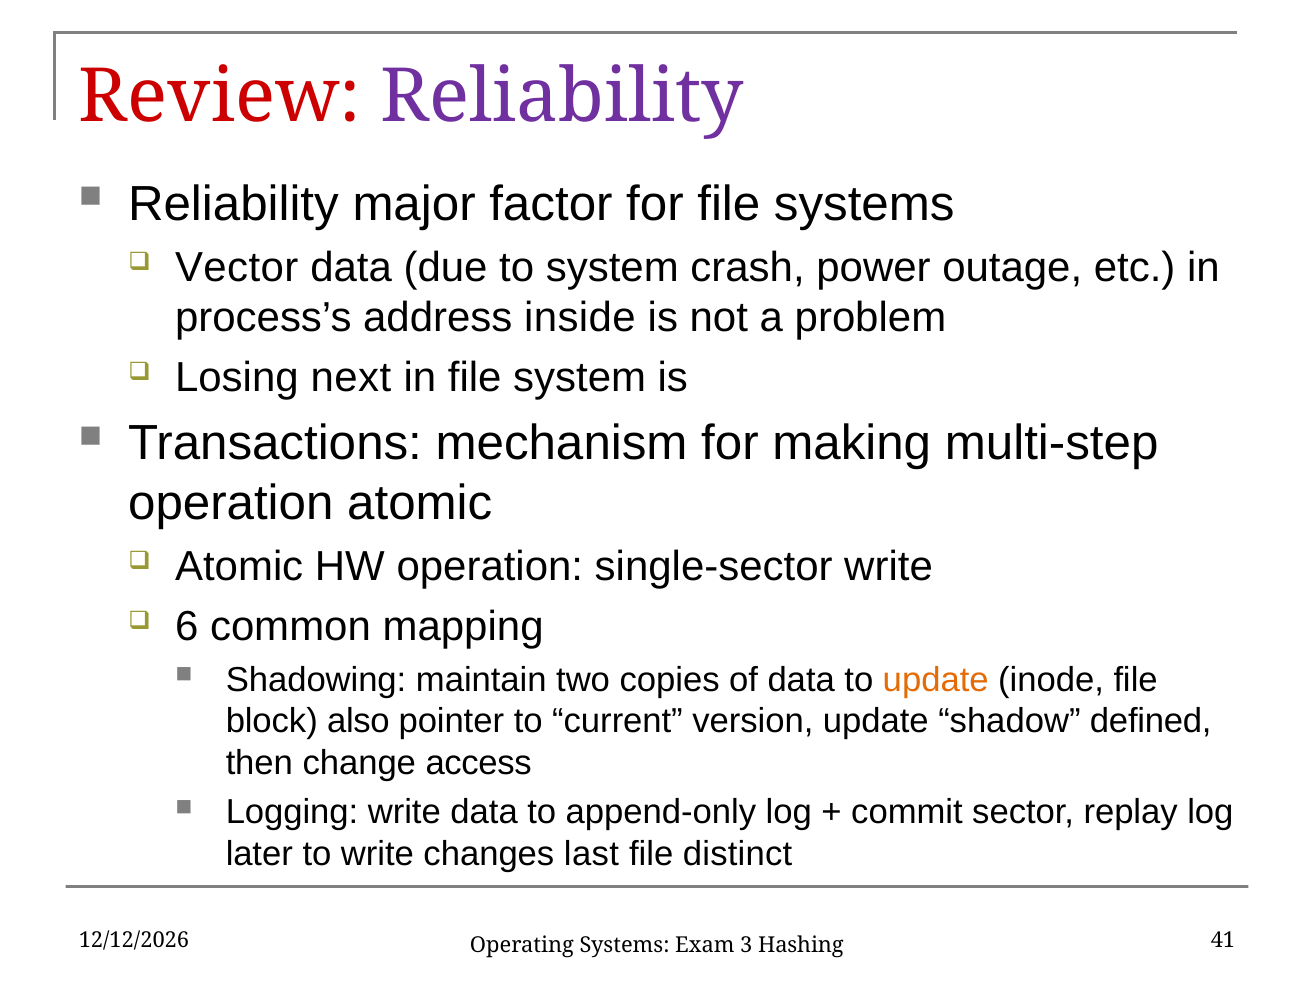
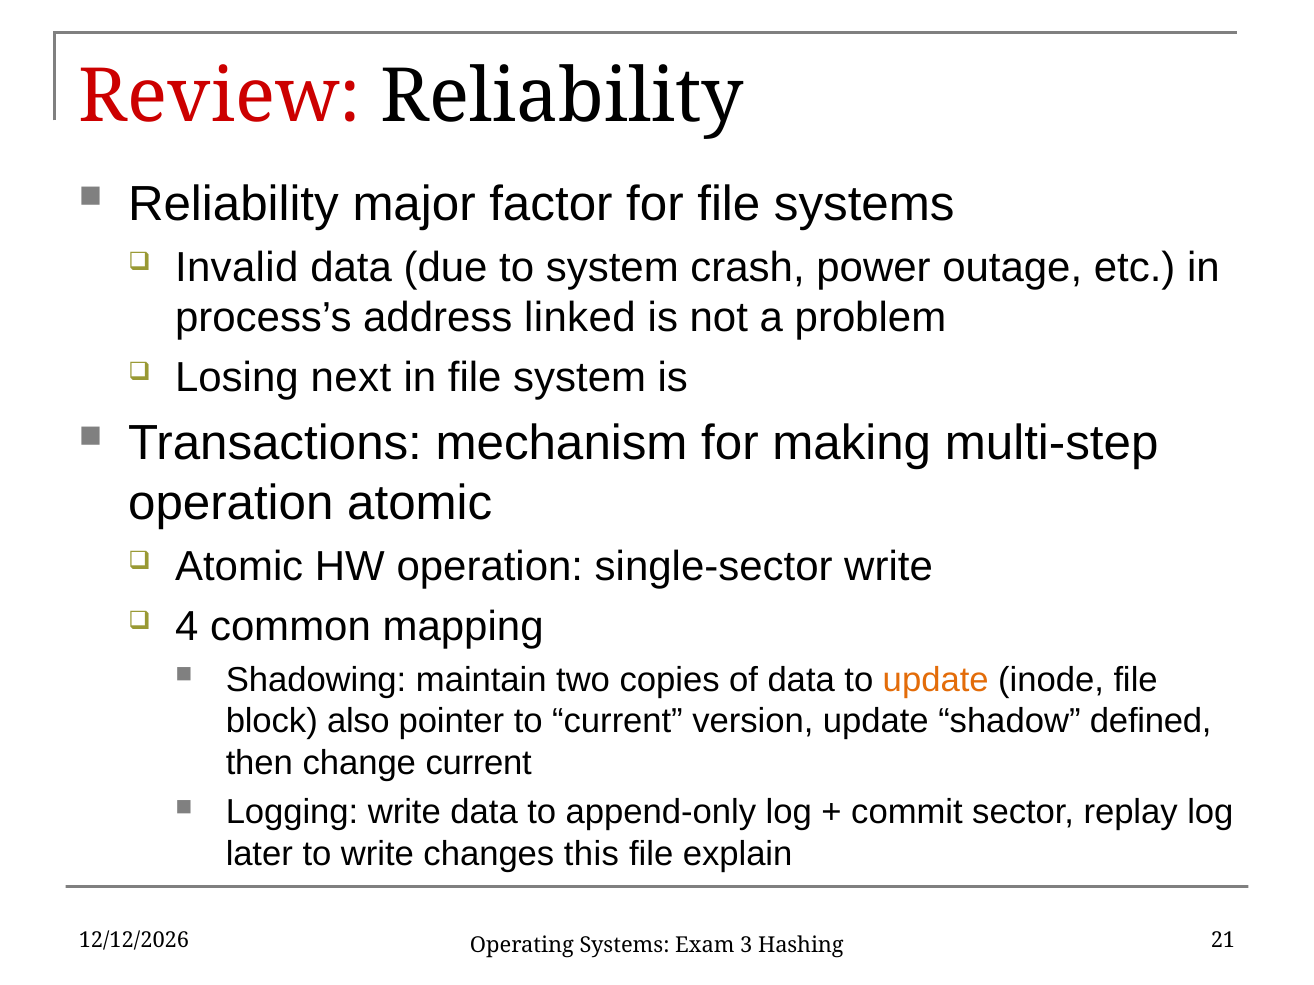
Reliability at (562, 97) colour: purple -> black
Vector: Vector -> Invalid
inside: inside -> linked
6: 6 -> 4
change access: access -> current
last: last -> this
distinct: distinct -> explain
41: 41 -> 21
